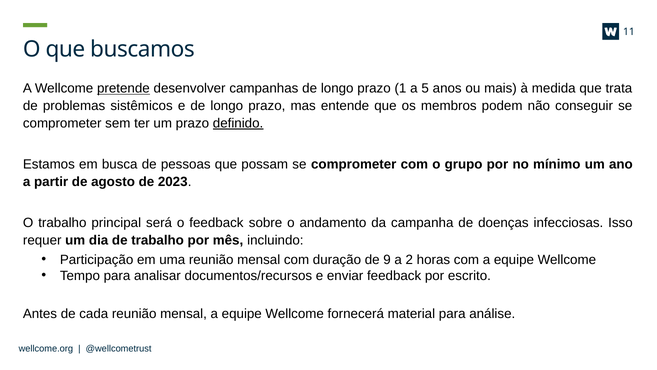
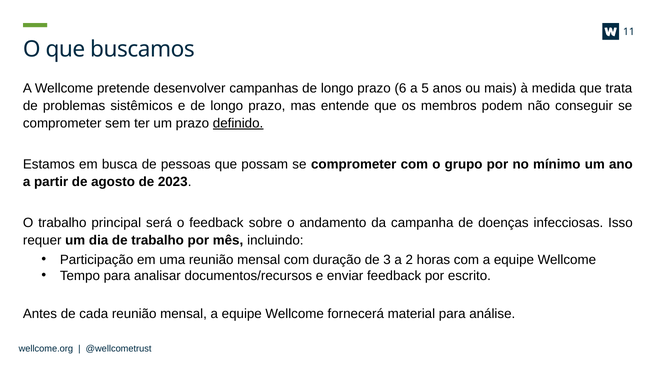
pretende underline: present -> none
1: 1 -> 6
9: 9 -> 3
